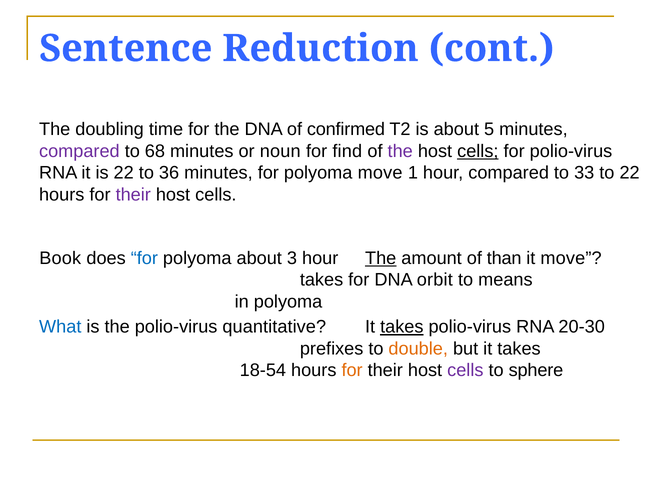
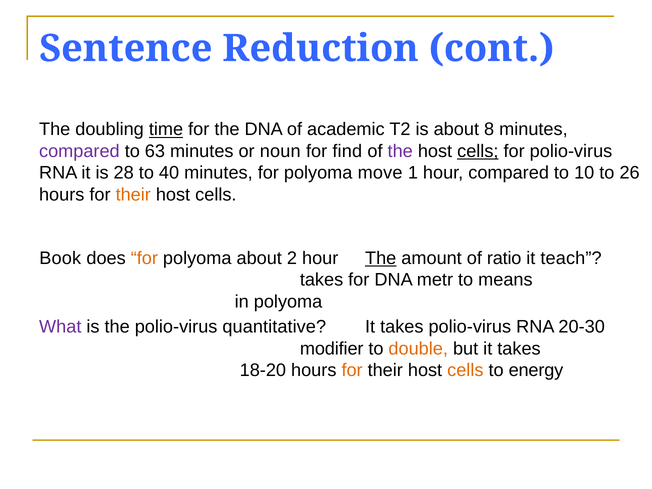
time underline: none -> present
confirmed: confirmed -> academic
5: 5 -> 8
68: 68 -> 63
is 22: 22 -> 28
36: 36 -> 40
33: 33 -> 10
to 22: 22 -> 26
their at (133, 195) colour: purple -> orange
for at (144, 258) colour: blue -> orange
3: 3 -> 2
than: than -> ratio
it move: move -> teach
orbit: orbit -> metr
What colour: blue -> purple
takes at (402, 327) underline: present -> none
prefixes: prefixes -> modifier
18-54: 18-54 -> 18-20
cells at (465, 370) colour: purple -> orange
sphere: sphere -> energy
